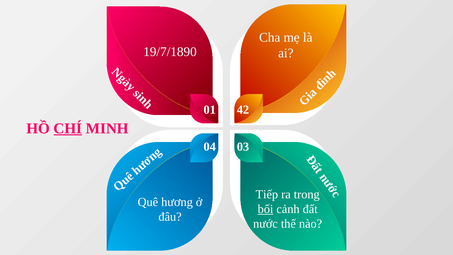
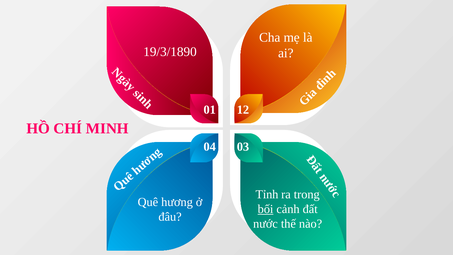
19/7/1890: 19/7/1890 -> 19/3/1890
42: 42 -> 12
CHÍ underline: present -> none
Tiếp: Tiếp -> Tỉnh
